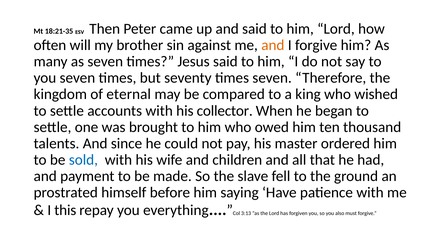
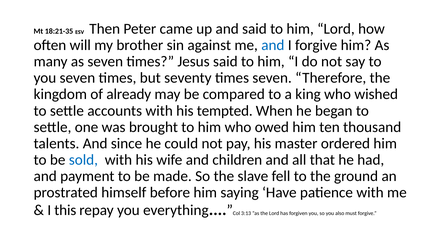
and at (273, 45) colour: orange -> blue
eternal: eternal -> already
collector: collector -> tempted
